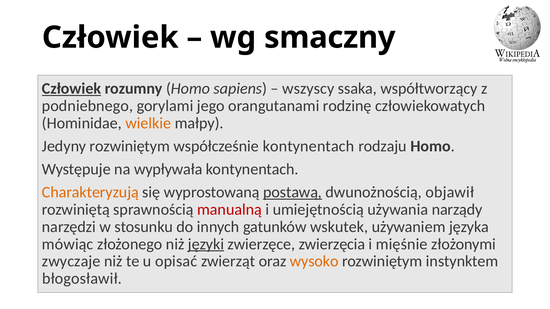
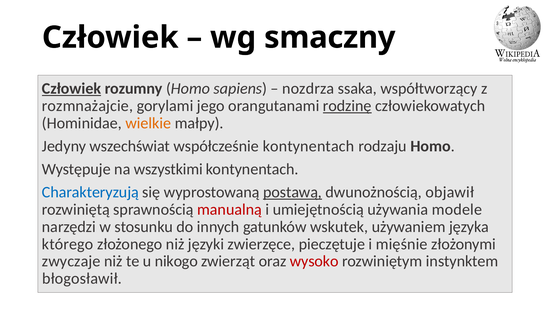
wszyscy: wszyscy -> nozdrza
podniebnego: podniebnego -> rozmnażajcie
rodzinę underline: none -> present
Jedyny rozwiniętym: rozwiniętym -> wszechświat
wypływała: wypływała -> wszystkimi
Charakteryzują colour: orange -> blue
narządy: narządy -> modele
mówiąc: mówiąc -> którego
języki underline: present -> none
zwierzęcia: zwierzęcia -> pieczętuje
opisać: opisać -> nikogo
wysoko colour: orange -> red
